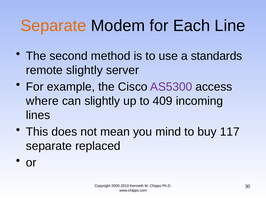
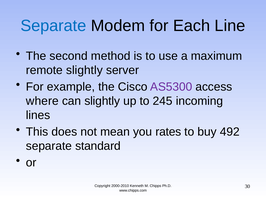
Separate at (53, 26) colour: orange -> blue
standards: standards -> maximum
409: 409 -> 245
mind: mind -> rates
117: 117 -> 492
replaced: replaced -> standard
